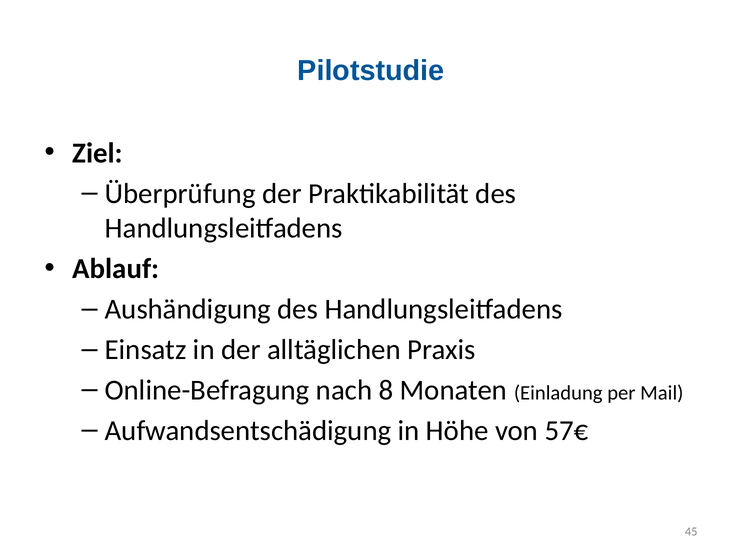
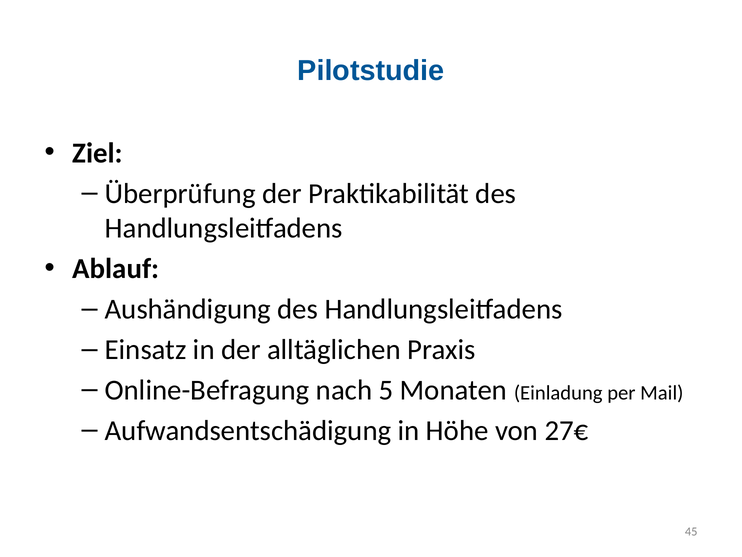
8: 8 -> 5
57€: 57€ -> 27€
